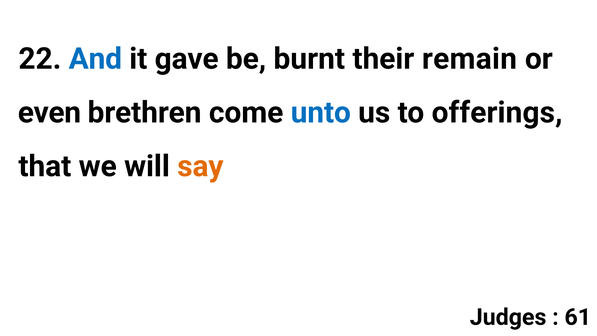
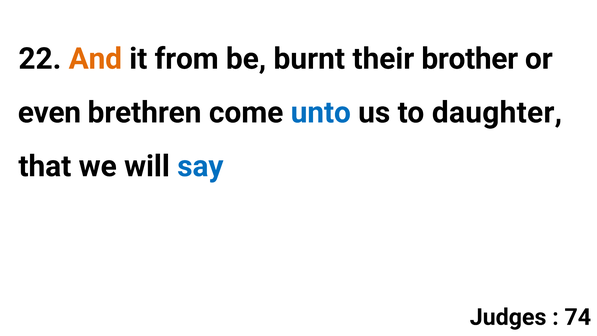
And colour: blue -> orange
gave: gave -> from
remain: remain -> brother
offerings: offerings -> daughter
say colour: orange -> blue
61: 61 -> 74
